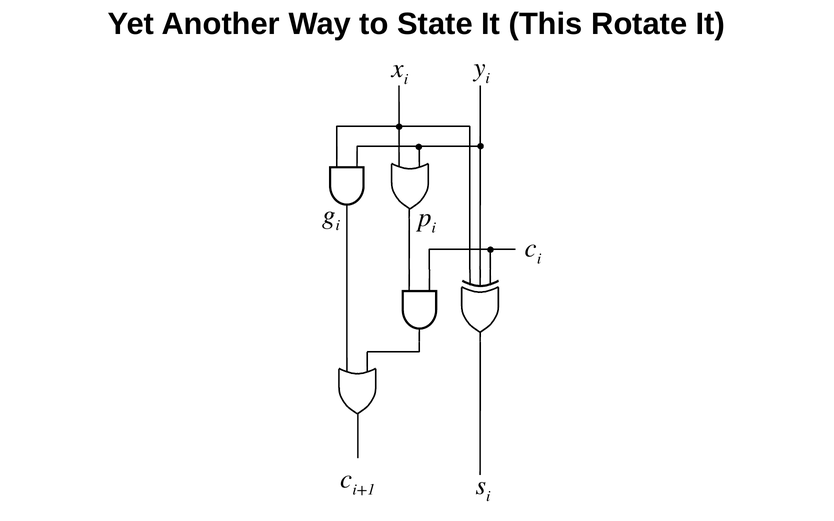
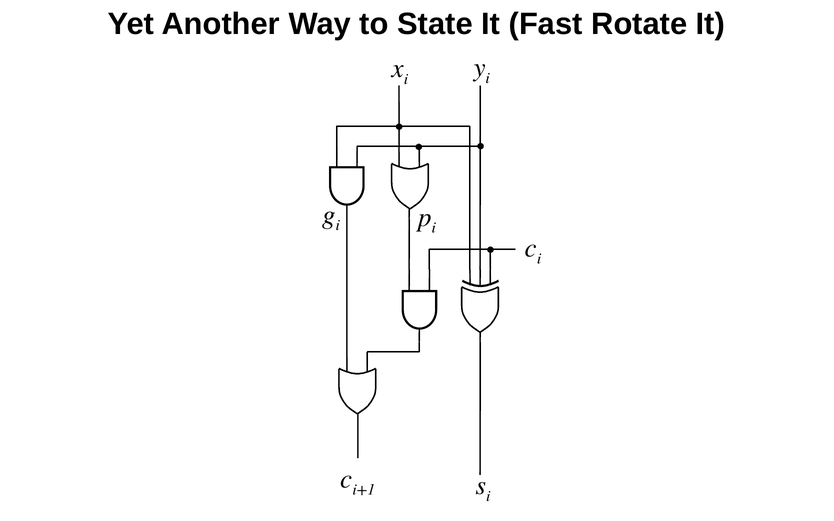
This: This -> Fast
